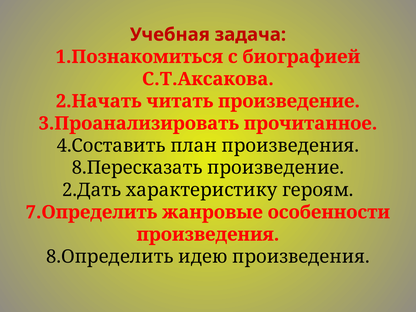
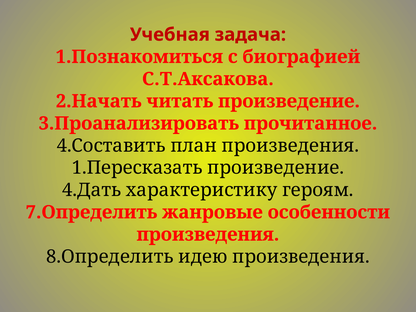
8.Пересказать: 8.Пересказать -> 1.Пересказать
2.Дать: 2.Дать -> 4.Дать
